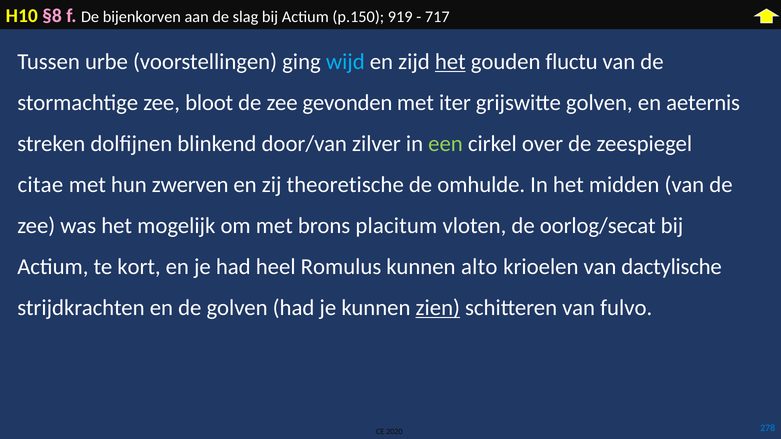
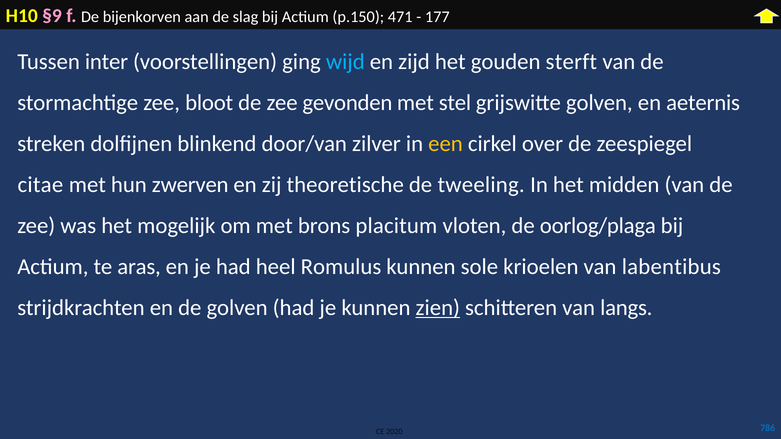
§8: §8 -> §9
919: 919 -> 471
717: 717 -> 177
urbe: urbe -> inter
het at (450, 62) underline: present -> none
fluctu: fluctu -> sterft
iter: iter -> stel
een colour: light green -> yellow
omhulde: omhulde -> tweeling
oorlog/secat: oorlog/secat -> oorlog/plaga
kort: kort -> aras
alto: alto -> sole
dactylische: dactylische -> labentibus
fulvo: fulvo -> langs
278: 278 -> 786
